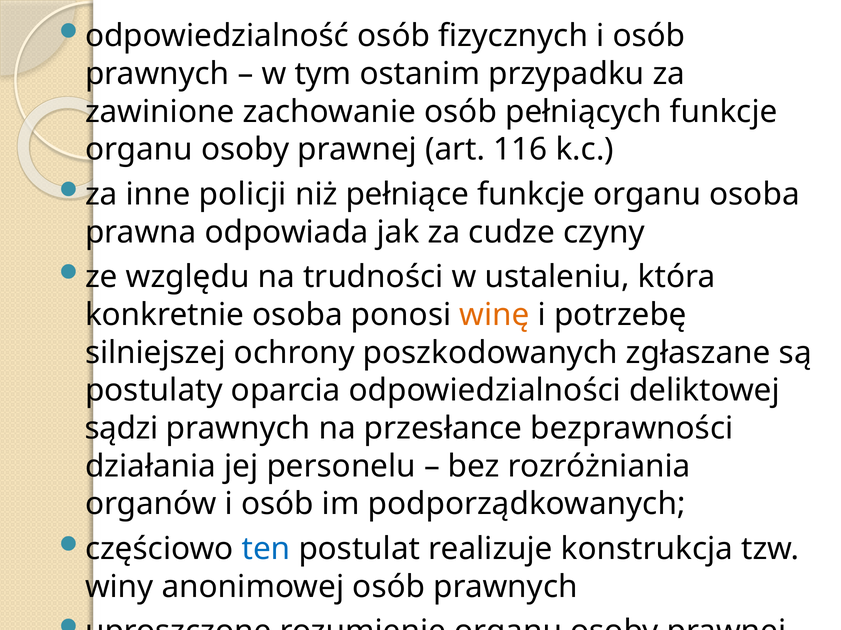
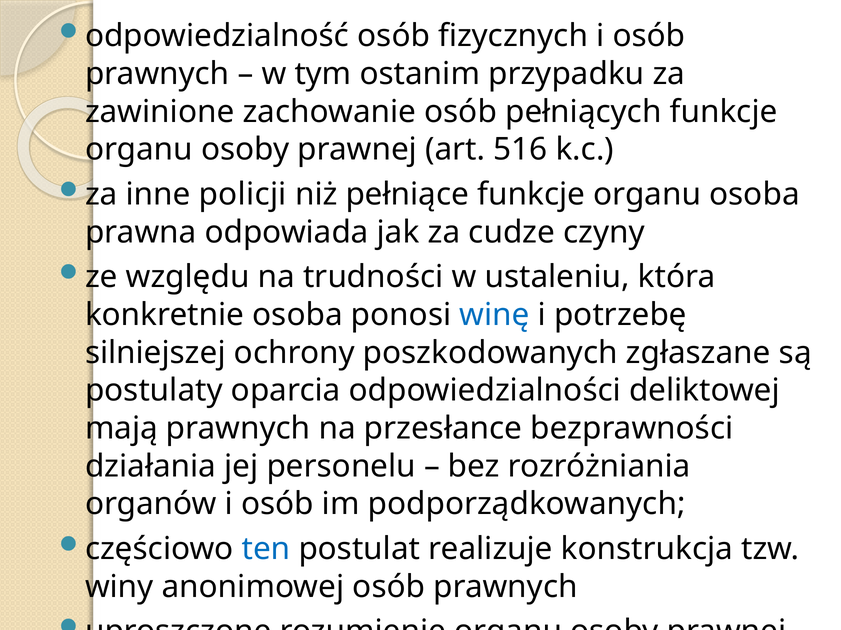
116: 116 -> 516
winę colour: orange -> blue
sądzi: sądzi -> mają
